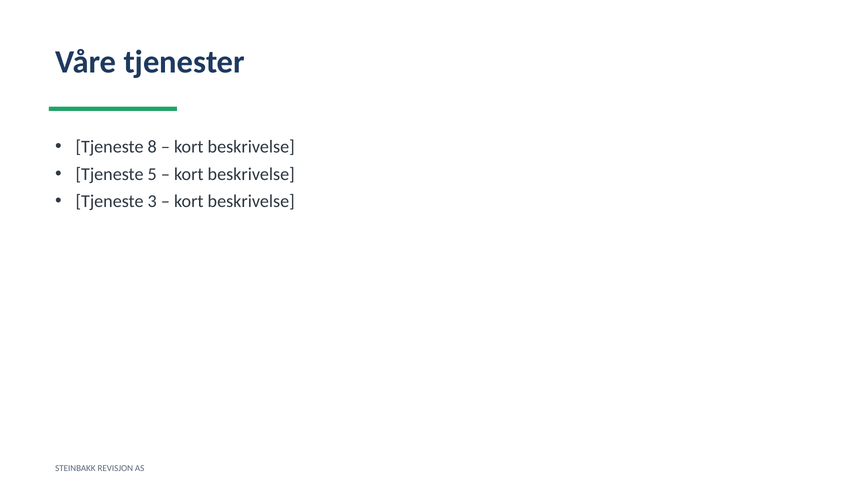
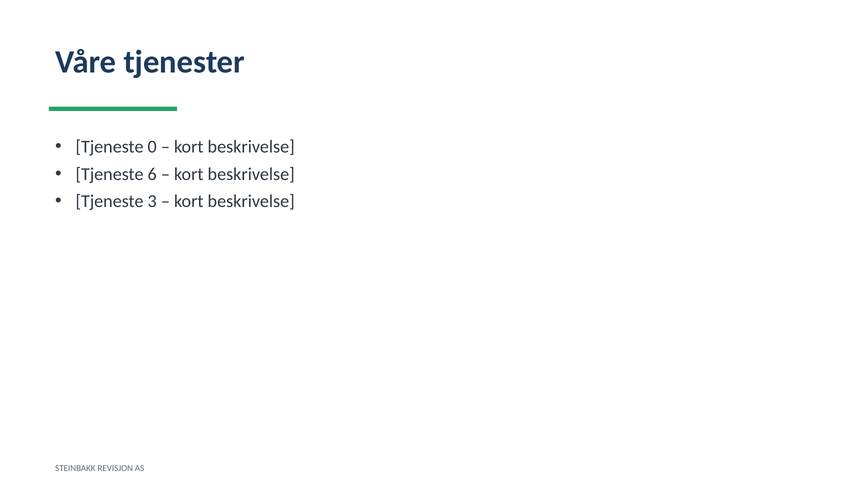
8: 8 -> 0
5: 5 -> 6
